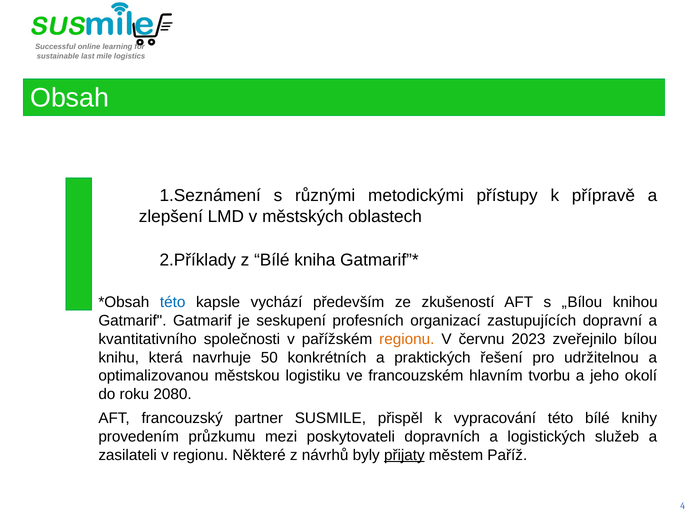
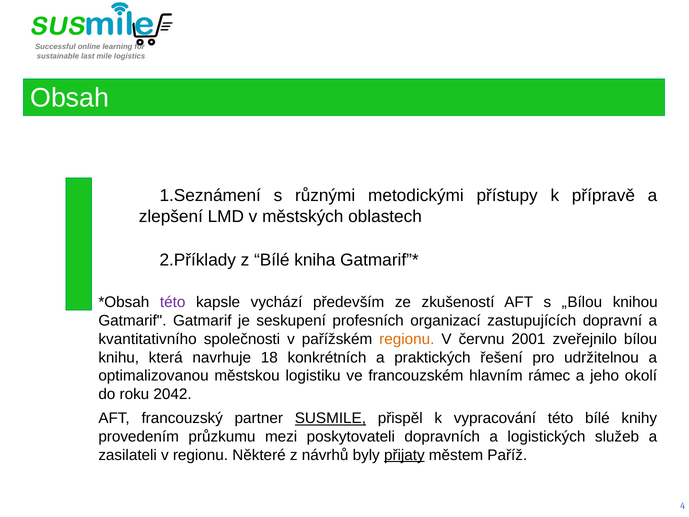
této at (173, 302) colour: blue -> purple
2023: 2023 -> 2001
50: 50 -> 18
tvorbu: tvorbu -> rámec
2080: 2080 -> 2042
SUSMILE underline: none -> present
